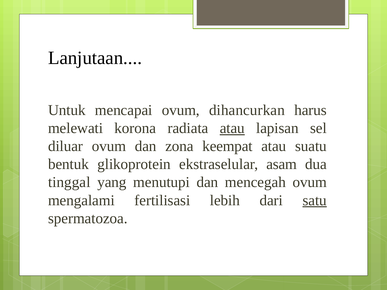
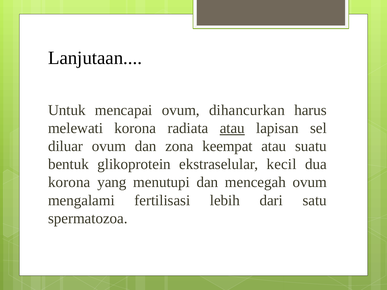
asam: asam -> kecil
tinggal at (69, 182): tinggal -> korona
satu underline: present -> none
